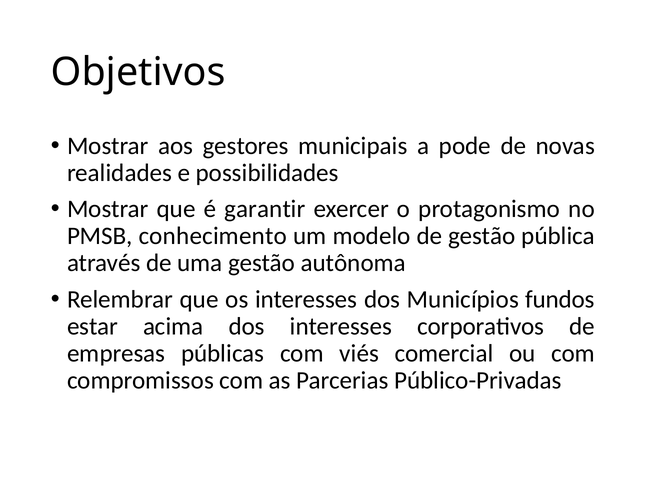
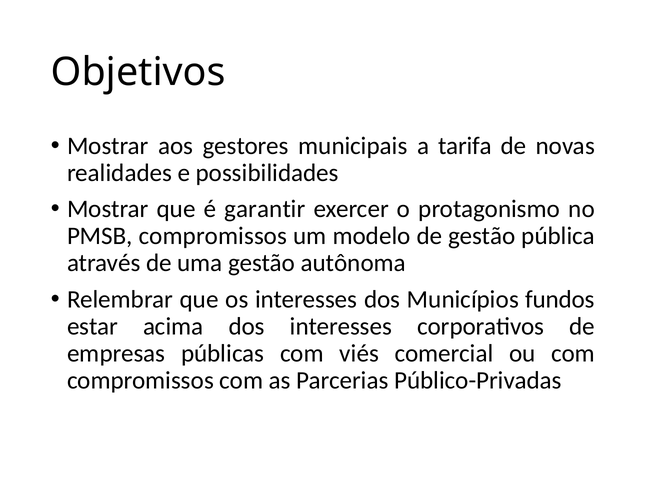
pode: pode -> tarifa
PMSB conhecimento: conhecimento -> compromissos
